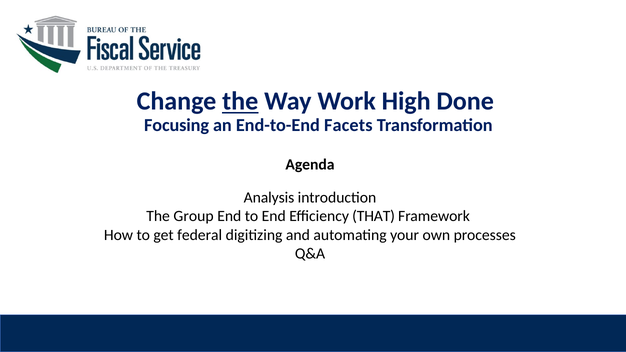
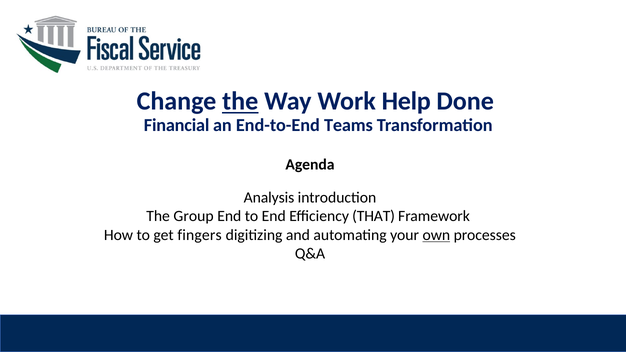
High: High -> Help
Focusing: Focusing -> Financial
Facets: Facets -> Teams
federal: federal -> fingers
own underline: none -> present
